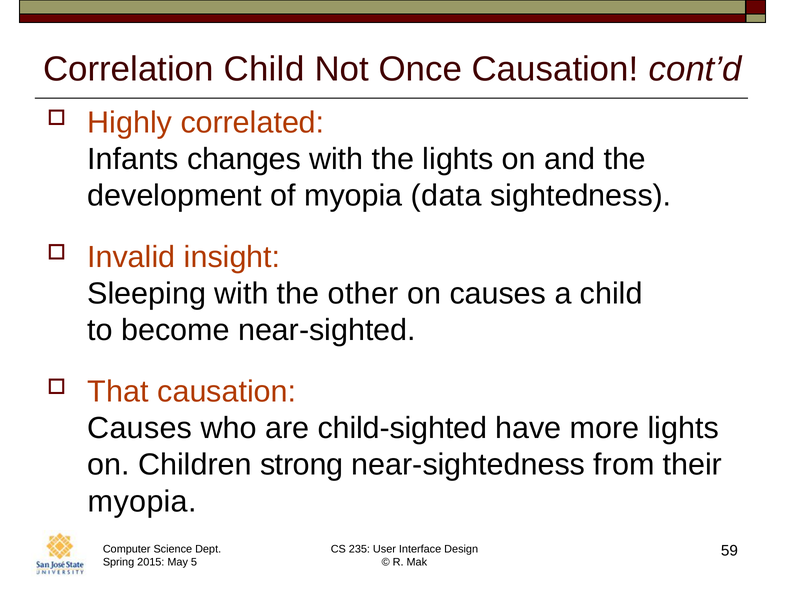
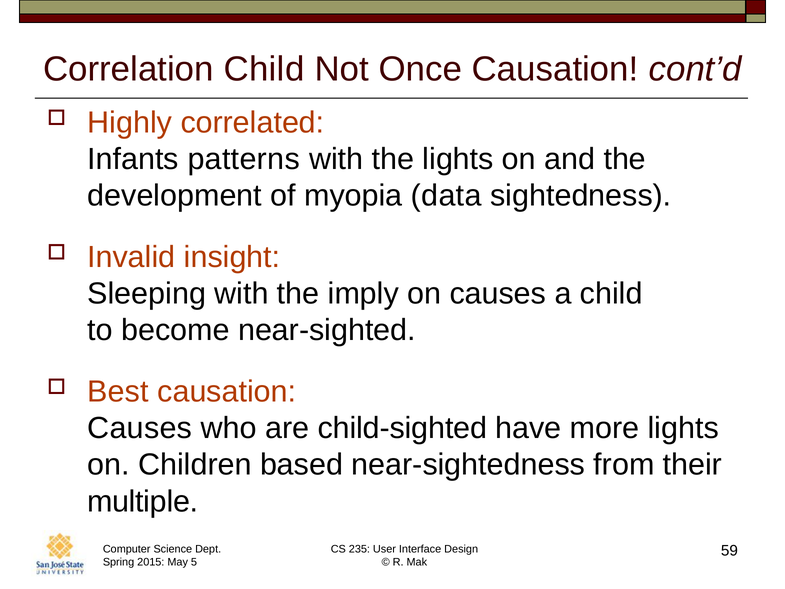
changes: changes -> patterns
other: other -> imply
That: That -> Best
strong: strong -> based
myopia at (142, 501): myopia -> multiple
